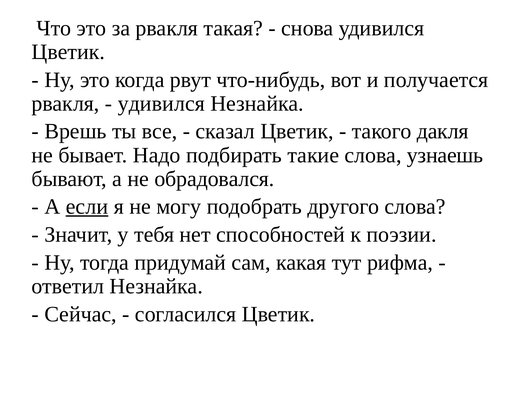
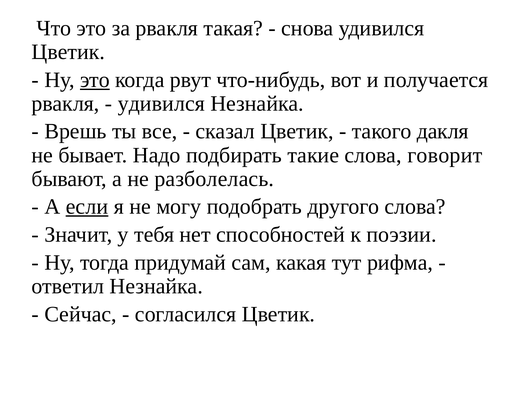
это at (95, 80) underline: none -> present
узнаешь: узнаешь -> говорит
обрадовался: обрадовался -> разболелась
